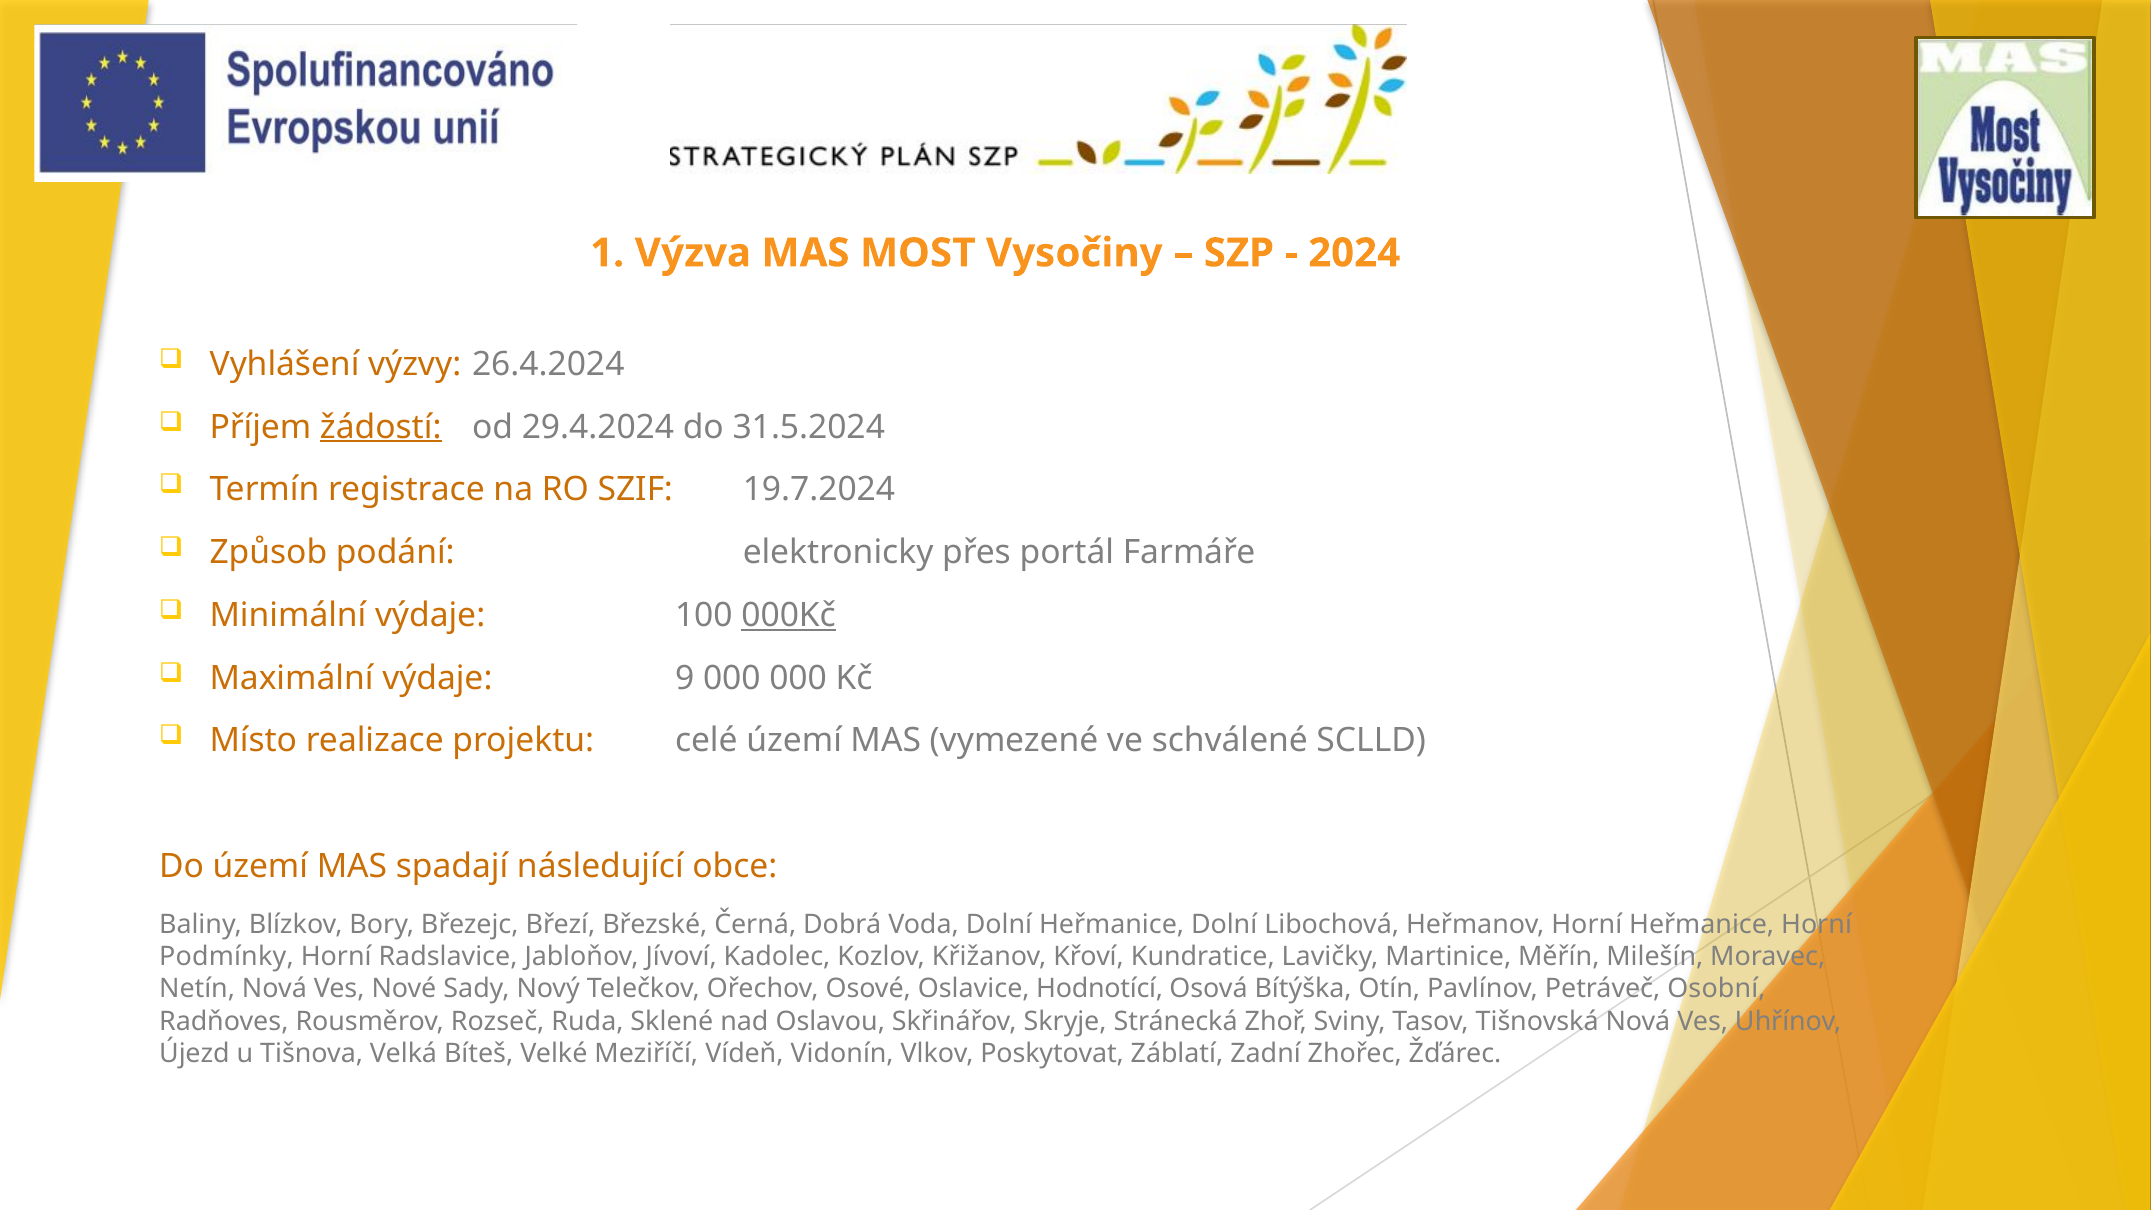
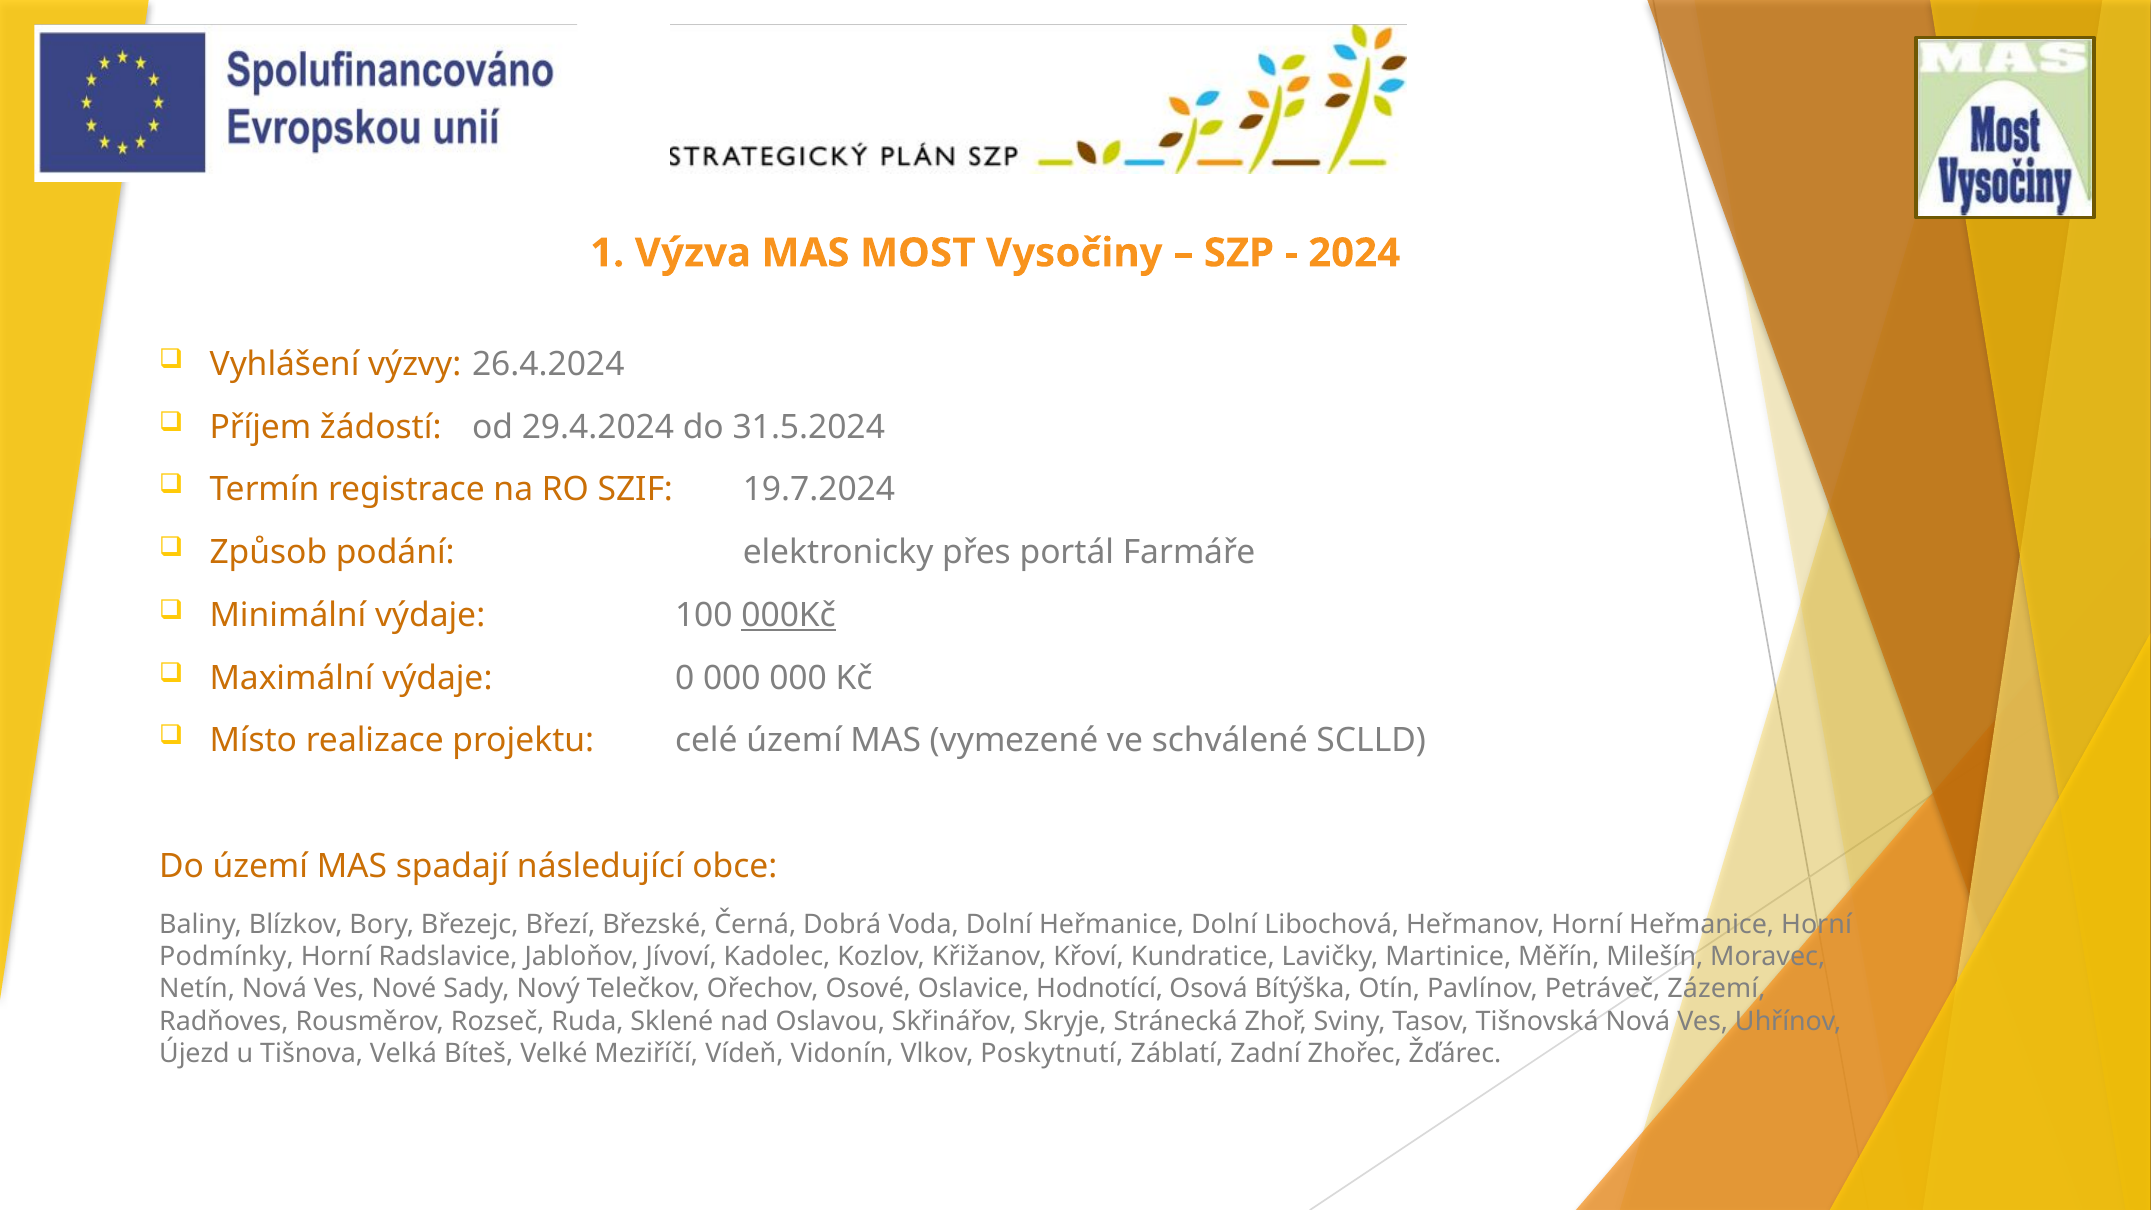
žádostí underline: present -> none
9: 9 -> 0
Osobní: Osobní -> Zázemí
Poskytovat: Poskytovat -> Poskytnutí
